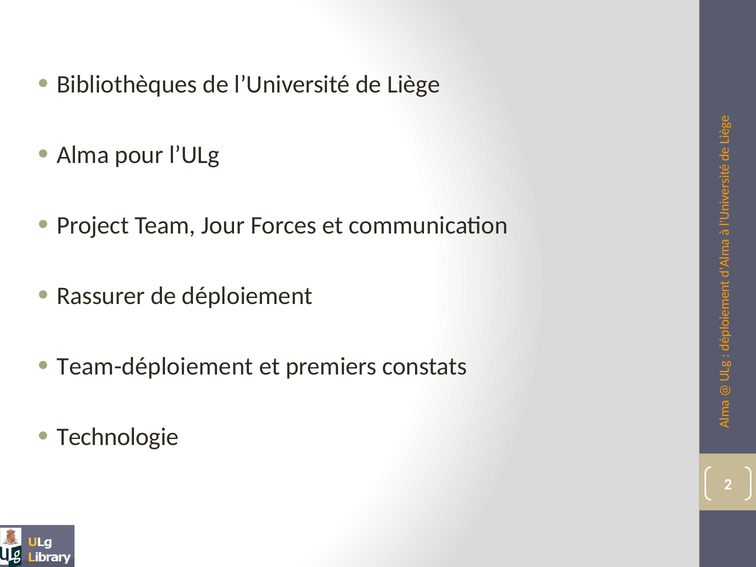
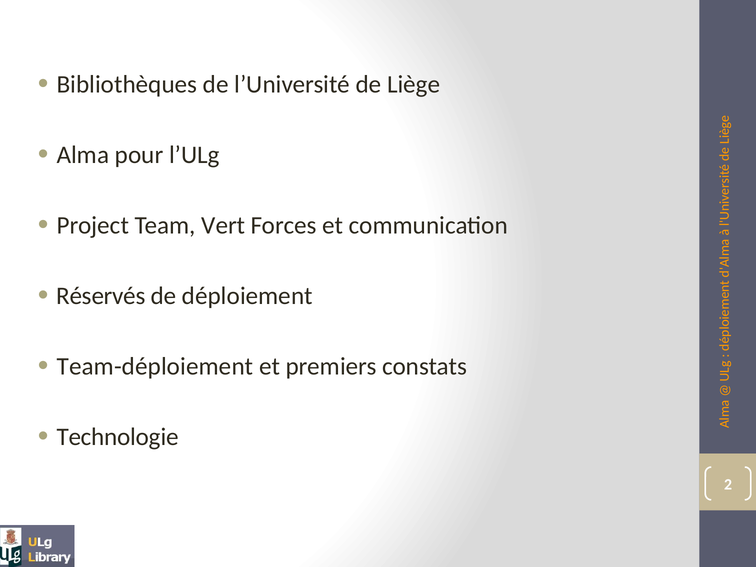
Jour: Jour -> Vert
Rassurer: Rassurer -> Réservés
